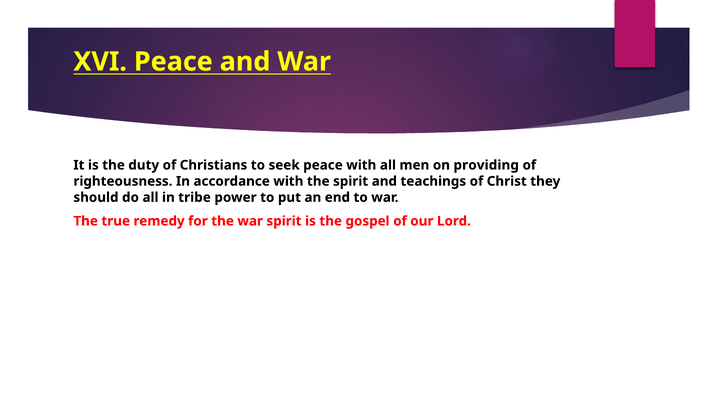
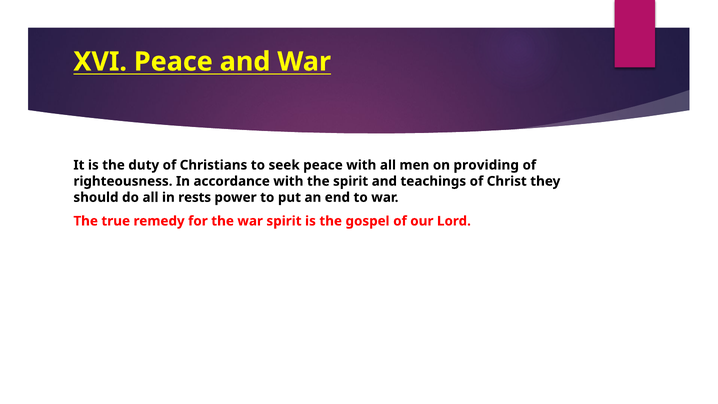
tribe: tribe -> rests
